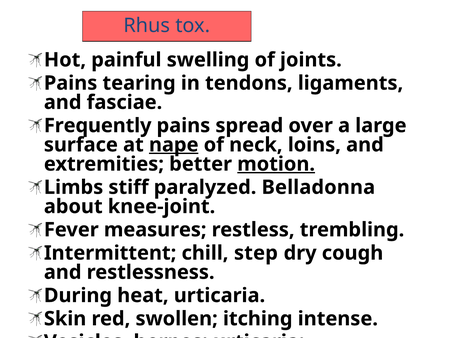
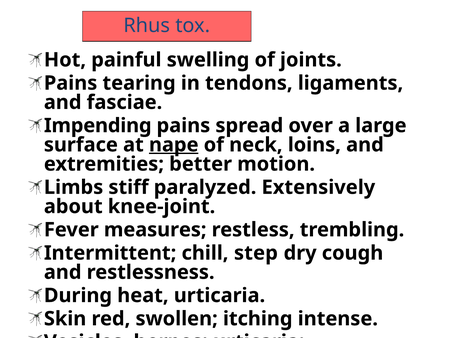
Frequently: Frequently -> Impending
motion underline: present -> none
Belladonna: Belladonna -> Extensively
